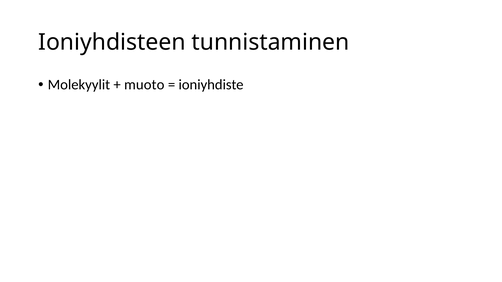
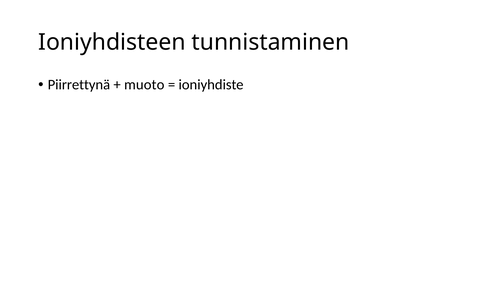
Molekyylit: Molekyylit -> Piirrettynä
